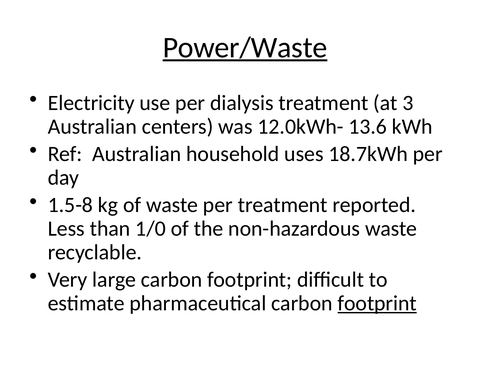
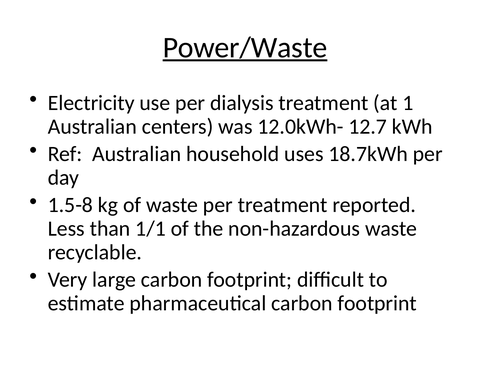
3: 3 -> 1
13.6: 13.6 -> 12.7
1/0: 1/0 -> 1/1
footprint at (377, 303) underline: present -> none
